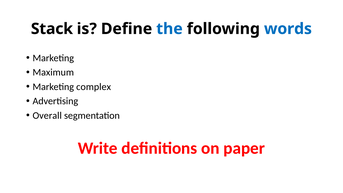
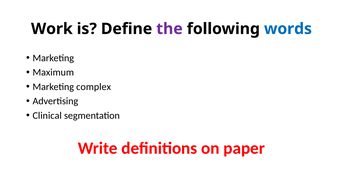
Stack: Stack -> Work
the colour: blue -> purple
Overall: Overall -> Clinical
